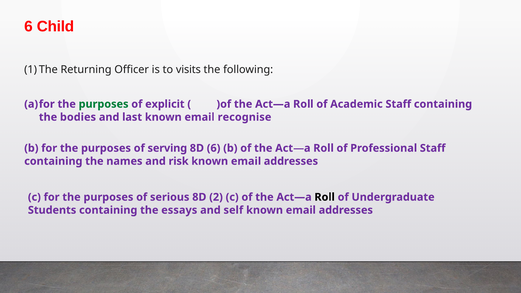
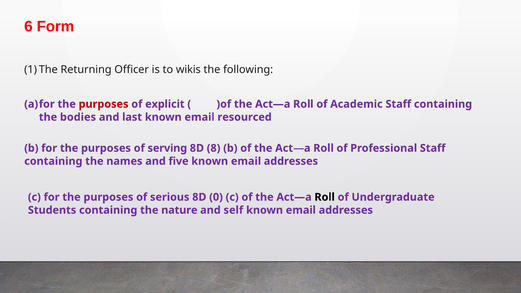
Child: Child -> Form
visits: visits -> wikis
purposes at (104, 104) colour: green -> red
recognise: recognise -> resourced
8D 6: 6 -> 8
risk: risk -> five
2: 2 -> 0
essays: essays -> nature
